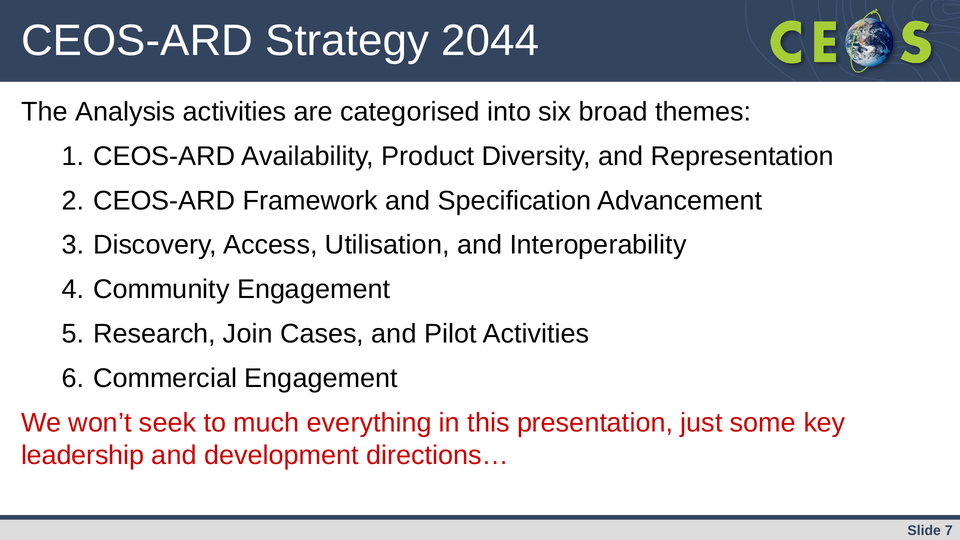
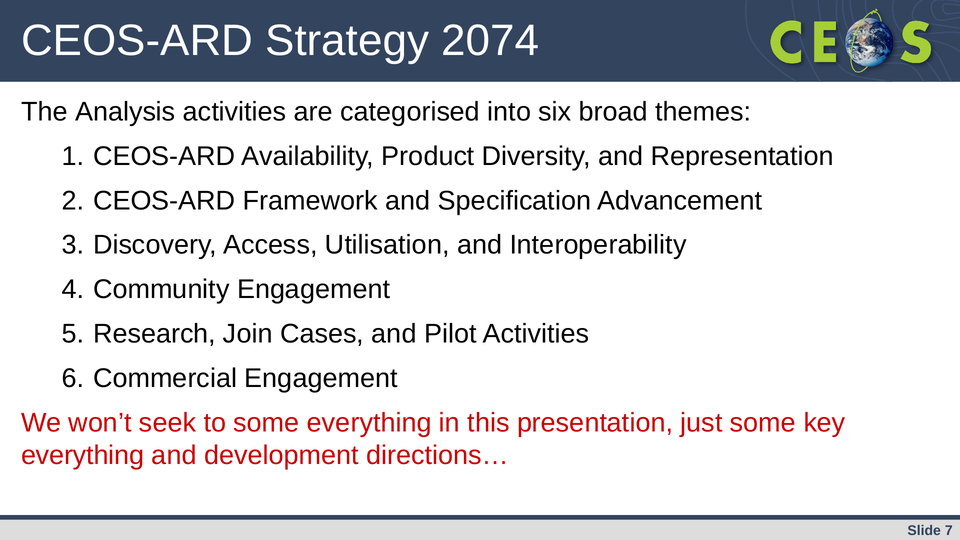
2044: 2044 -> 2074
to much: much -> some
leadership at (83, 455): leadership -> everything
